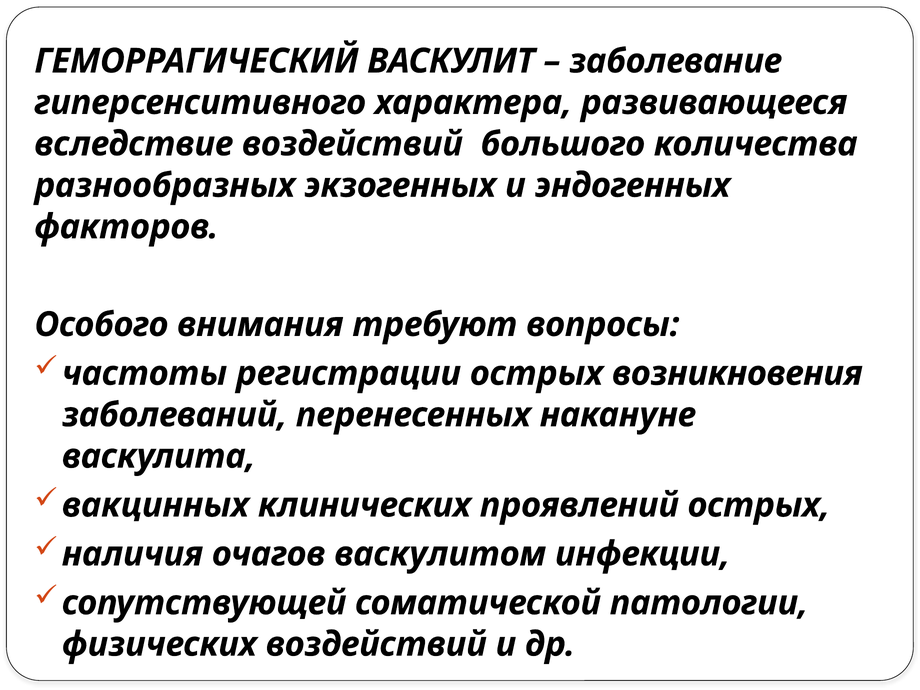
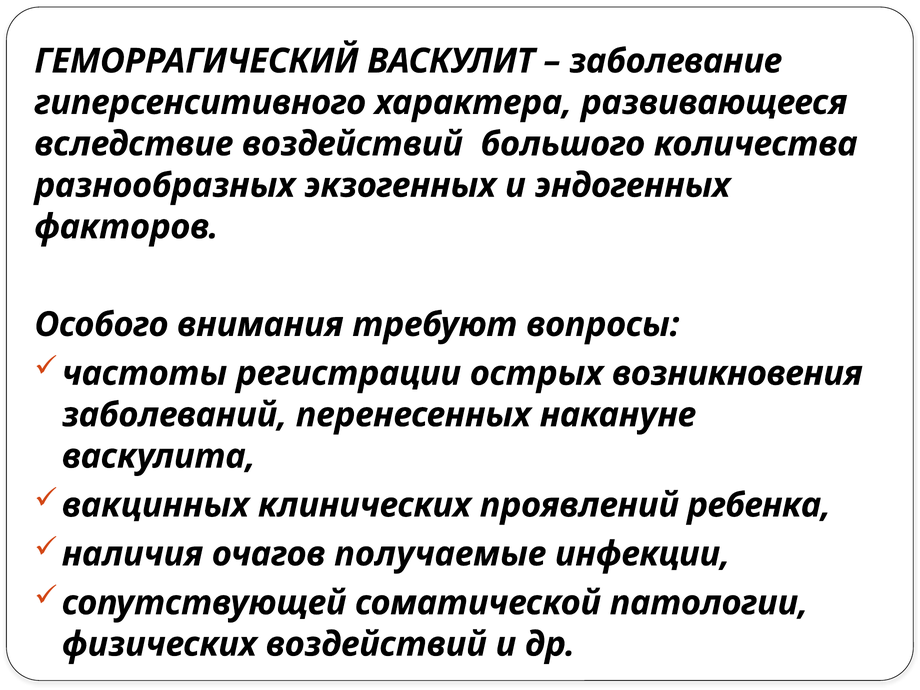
проявлений острых: острых -> ребенка
васкулитом: васкулитом -> получаемые
